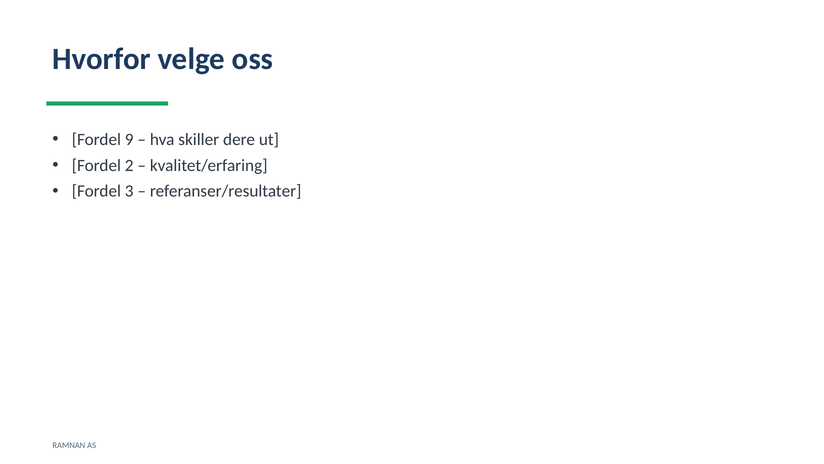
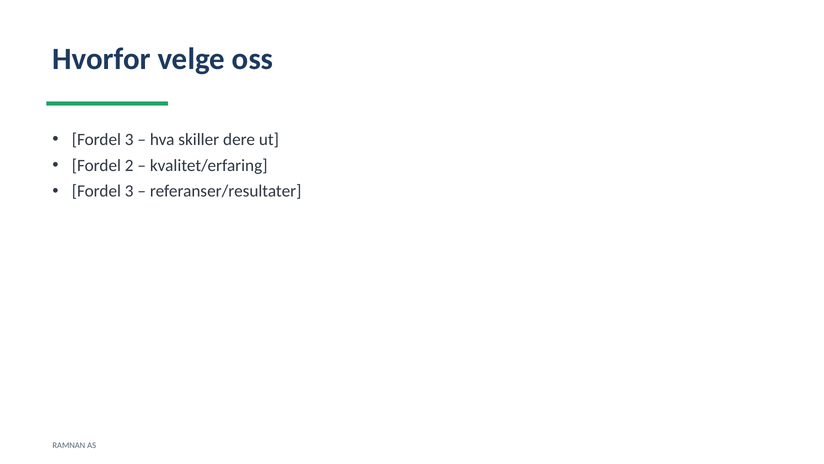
9 at (129, 140): 9 -> 3
